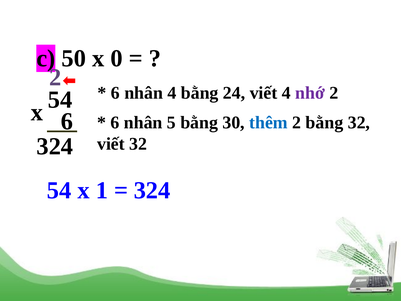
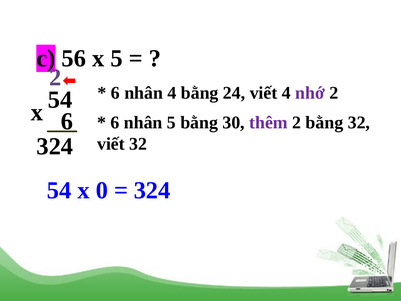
50: 50 -> 56
x 0: 0 -> 5
thêm colour: blue -> purple
1: 1 -> 0
